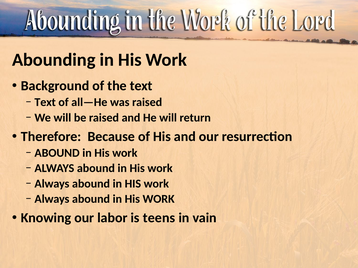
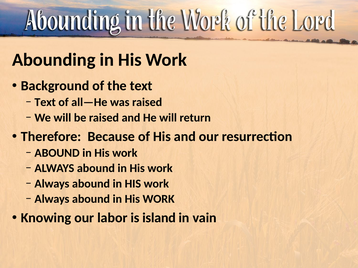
teens: teens -> island
